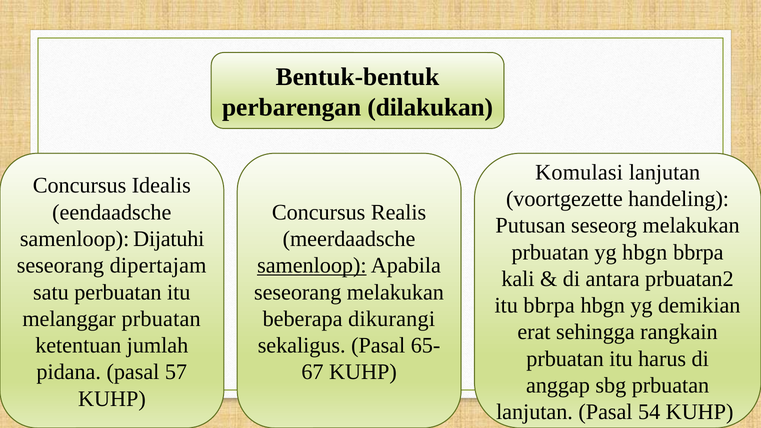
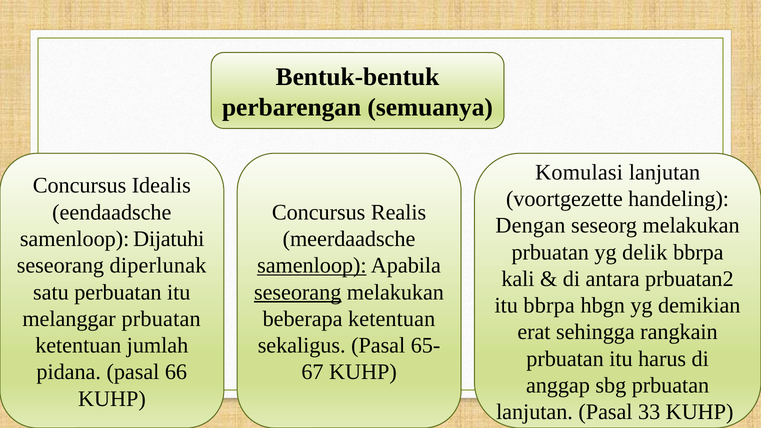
dilakukan: dilakukan -> semuanya
Putusan: Putusan -> Dengan
yg hbgn: hbgn -> delik
dipertajam: dipertajam -> diperlunak
seseorang at (298, 292) underline: none -> present
beberapa dikurangi: dikurangi -> ketentuan
57: 57 -> 66
54: 54 -> 33
